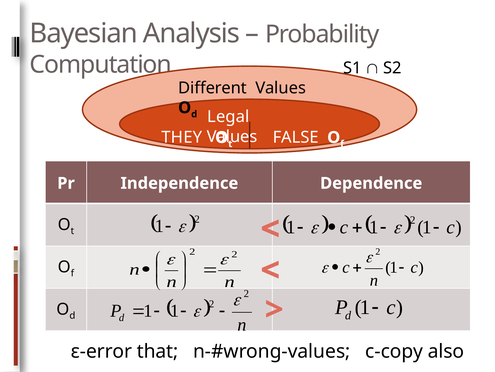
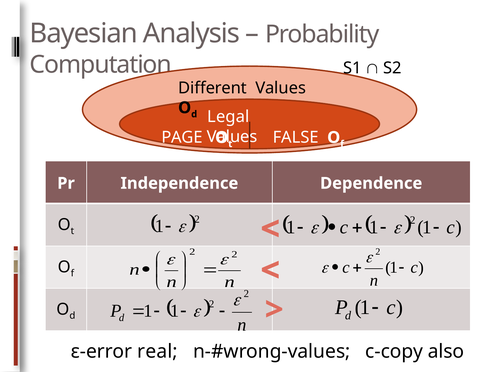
THEY: THEY -> PAGE
that: that -> real
